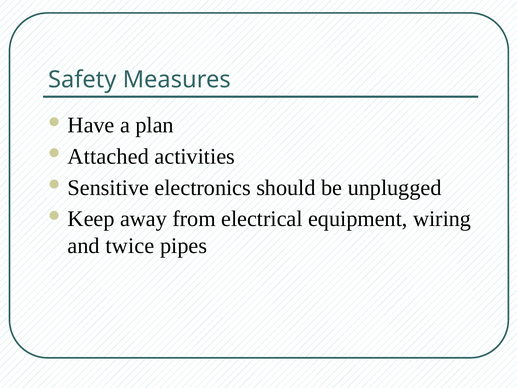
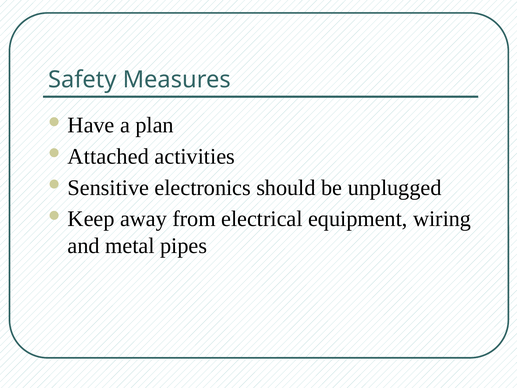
twice: twice -> metal
